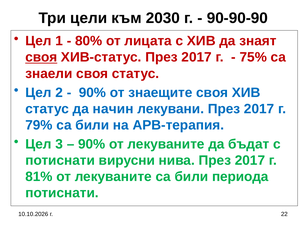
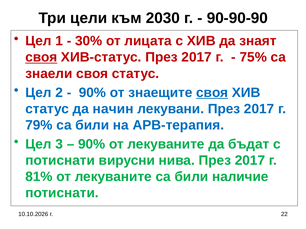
80%: 80% -> 30%
своя at (212, 93) underline: none -> present
периода: периода -> наличие
